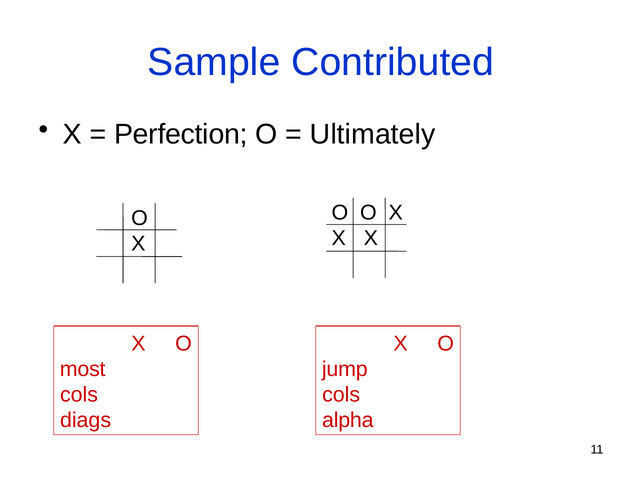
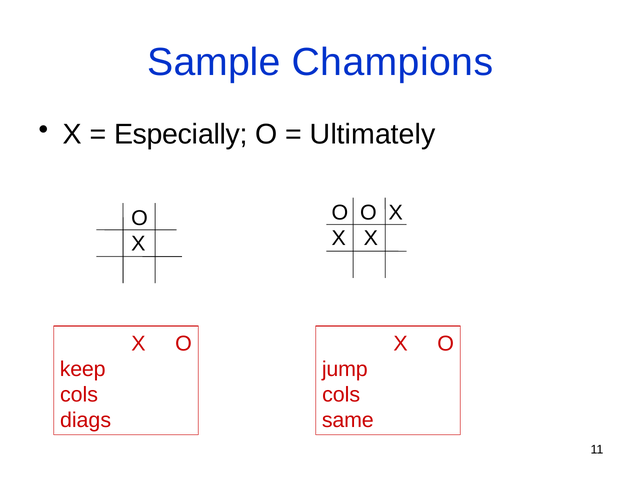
Contributed: Contributed -> Champions
Perfection: Perfection -> Especially
most: most -> keep
alpha: alpha -> same
